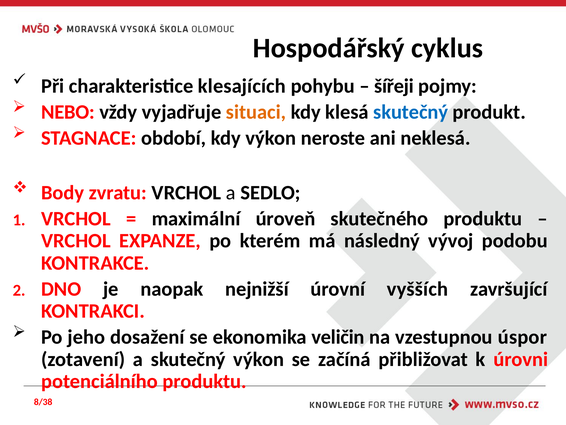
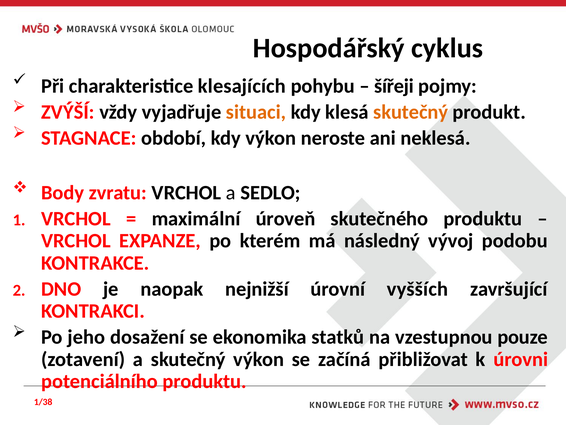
NEBO: NEBO -> ZVÝŠÍ
skutečný at (411, 112) colour: blue -> orange
veličin: veličin -> statků
úspor: úspor -> pouze
8/38: 8/38 -> 1/38
